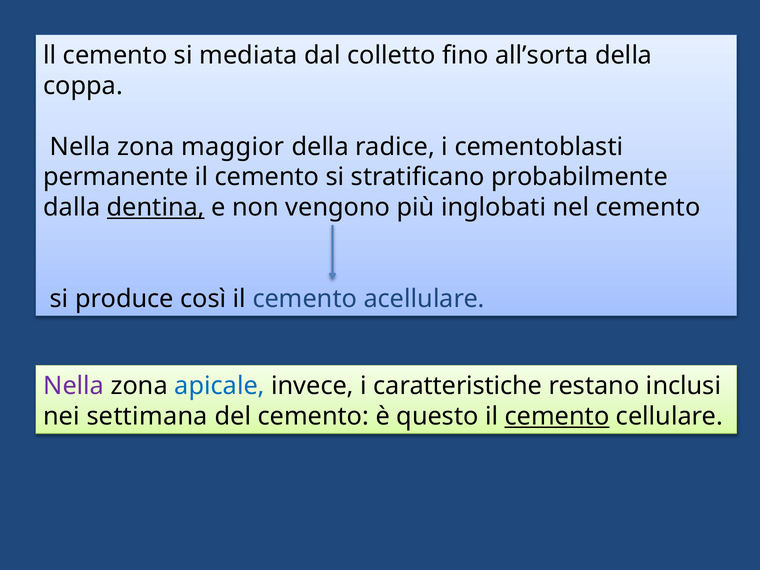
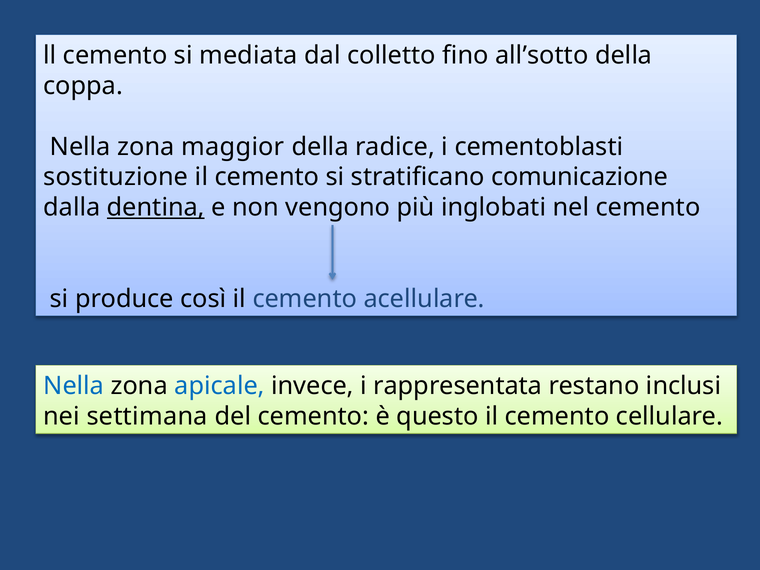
all’sorta: all’sorta -> all’sotto
permanente: permanente -> sostituzione
probabilmente: probabilmente -> comunicazione
Nella at (74, 386) colour: purple -> blue
caratteristiche: caratteristiche -> rappresentata
cemento at (557, 416) underline: present -> none
